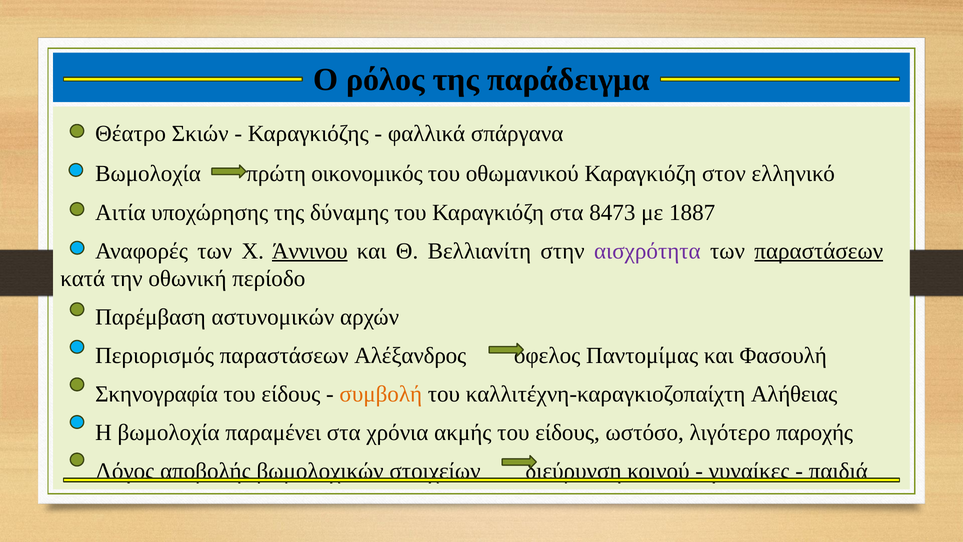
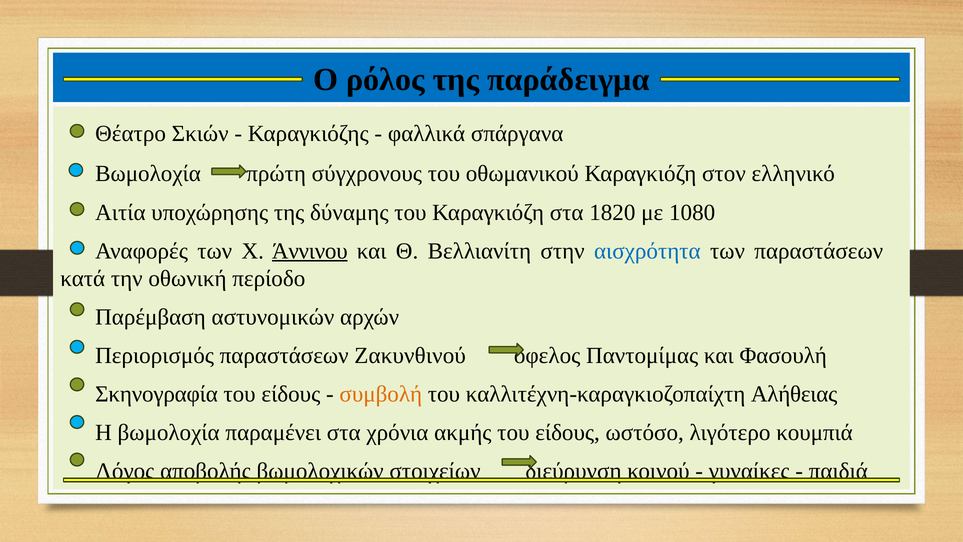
οικονομικός: οικονομικός -> σύγχρονους
8473: 8473 -> 1820
1887: 1887 -> 1080
αισχρότητα colour: purple -> blue
παραστάσεων at (819, 251) underline: present -> none
Αλέξανδρος: Αλέξανδρος -> Ζακυνθινού
παροχής: παροχής -> κουμπιά
